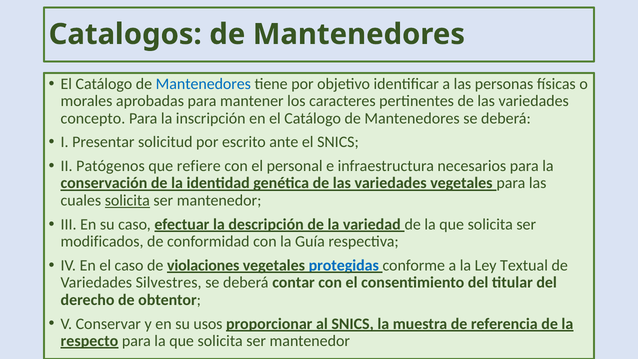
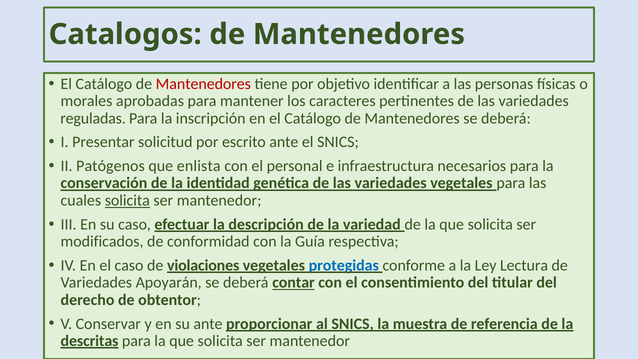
Mantenedores at (203, 84) colour: blue -> red
concepto: concepto -> reguladas
refiere: refiere -> enlista
Textual: Textual -> Lectura
Silvestres: Silvestres -> Apoyarán
contar underline: none -> present
su usos: usos -> ante
respecto: respecto -> descritas
